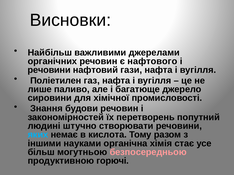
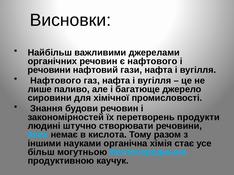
Поліетилен at (56, 81): Поліетилен -> Нафтового
попутний: попутний -> продукти
безпосередньою colour: pink -> light blue
горючі: горючі -> каучук
